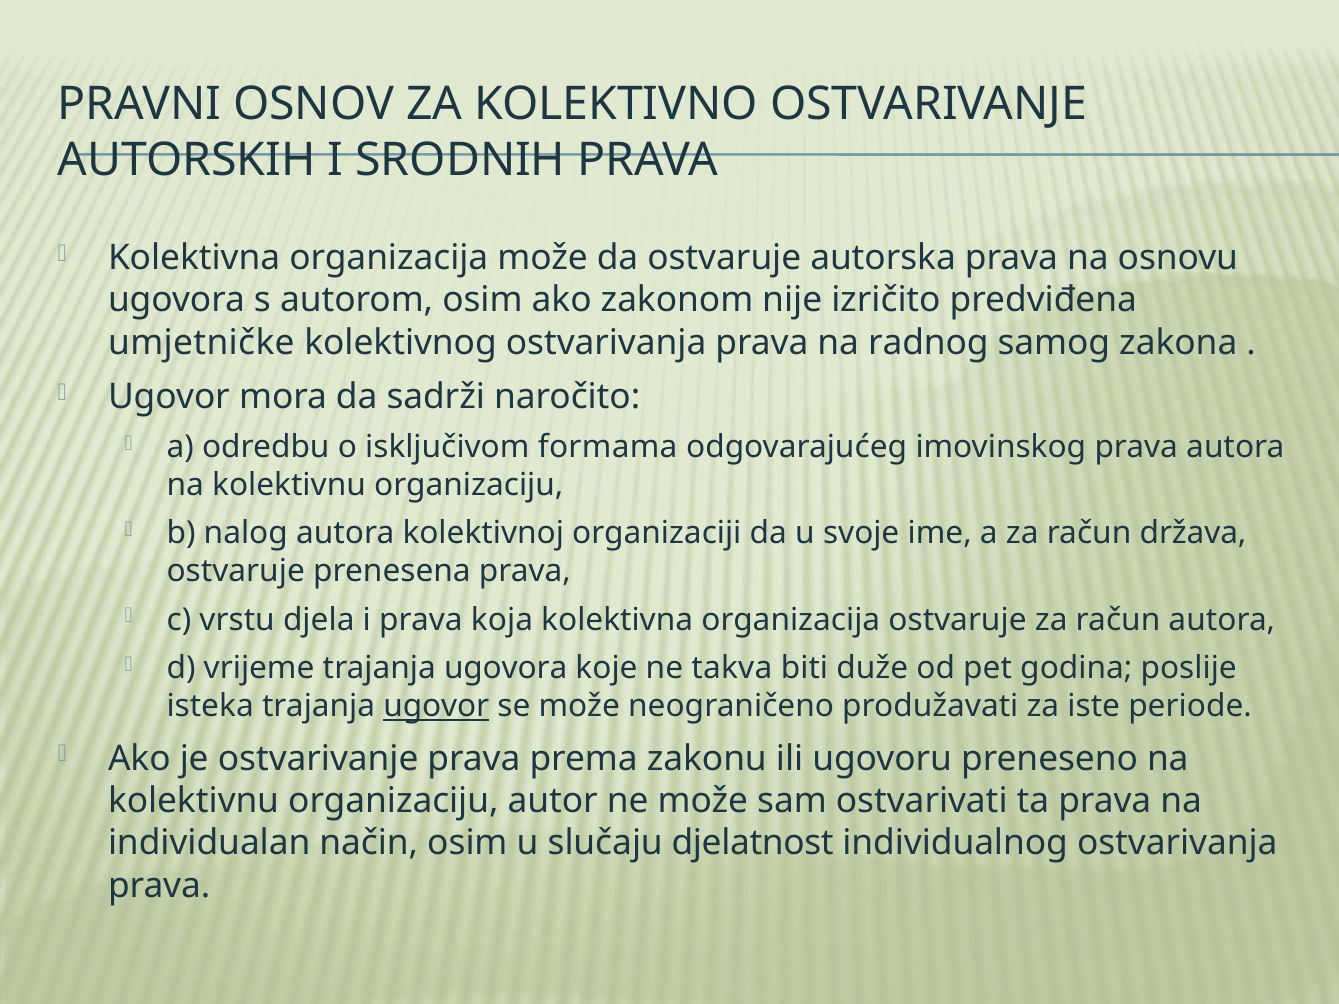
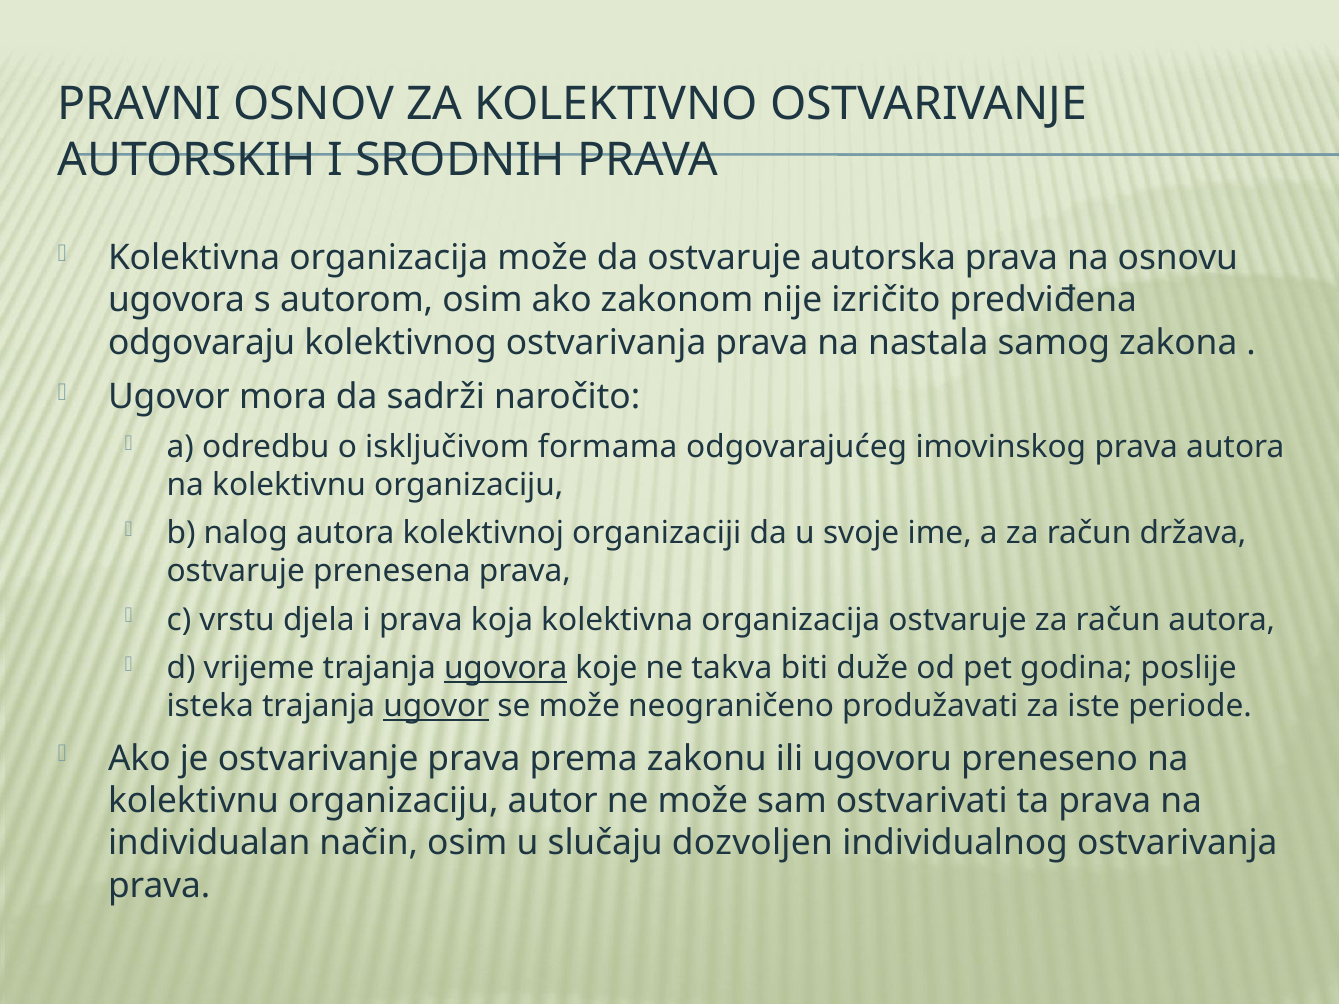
umjetničke: umjetničke -> odgovaraju
radnog: radnog -> nastala
ugovora at (506, 668) underline: none -> present
djelatnost: djelatnost -> dozvoljen
